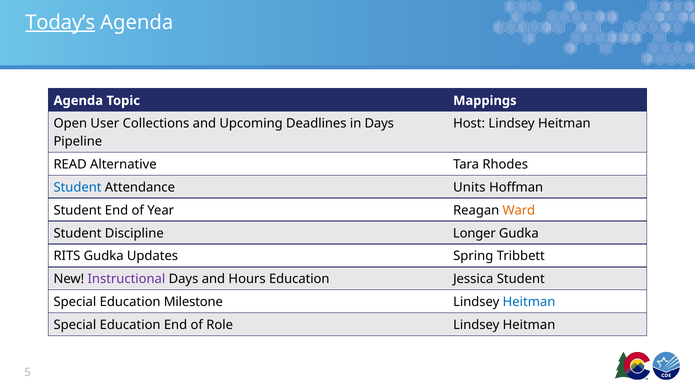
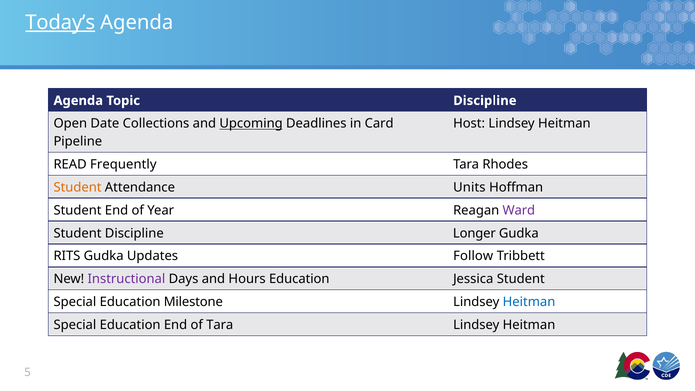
Topic Mappings: Mappings -> Discipline
User: User -> Date
Upcoming underline: none -> present
in Days: Days -> Card
Alternative: Alternative -> Frequently
Student at (78, 187) colour: blue -> orange
Ward colour: orange -> purple
Spring: Spring -> Follow
of Role: Role -> Tara
